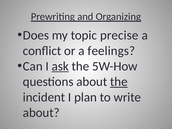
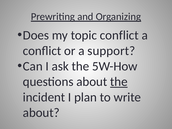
topic precise: precise -> conflict
feelings: feelings -> support
ask underline: present -> none
